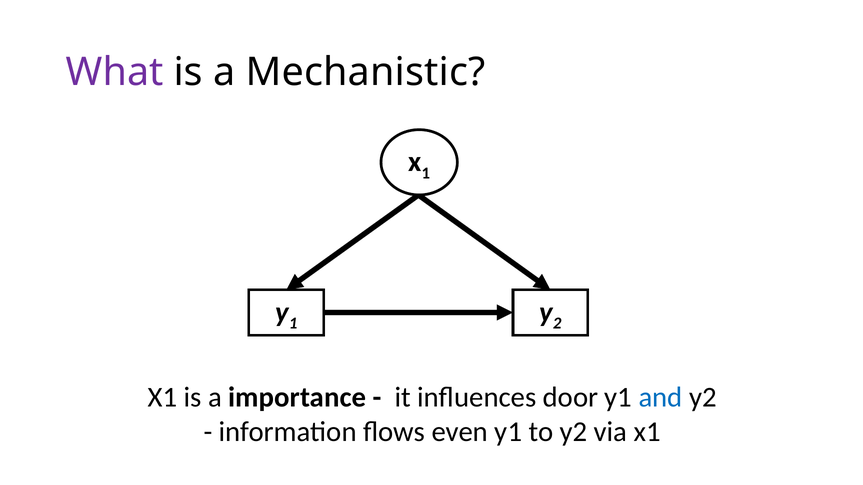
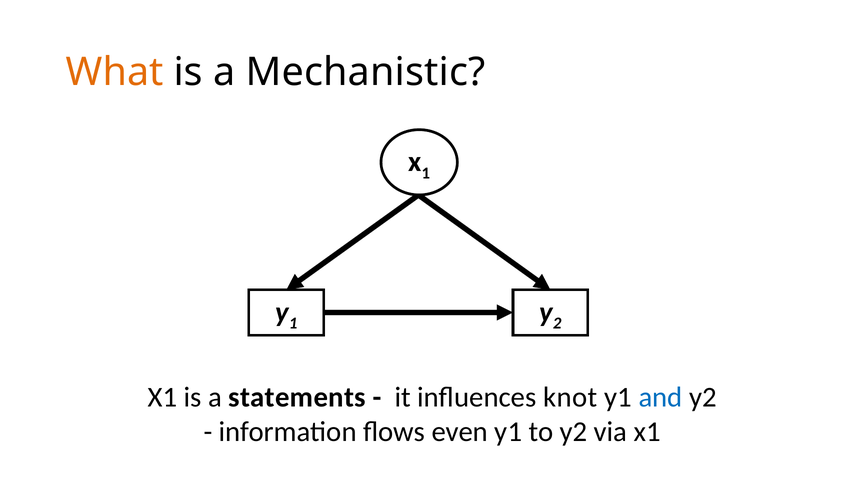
What colour: purple -> orange
importance: importance -> statements
door: door -> knot
